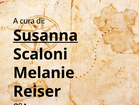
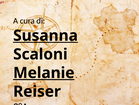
Melanie underline: none -> present
